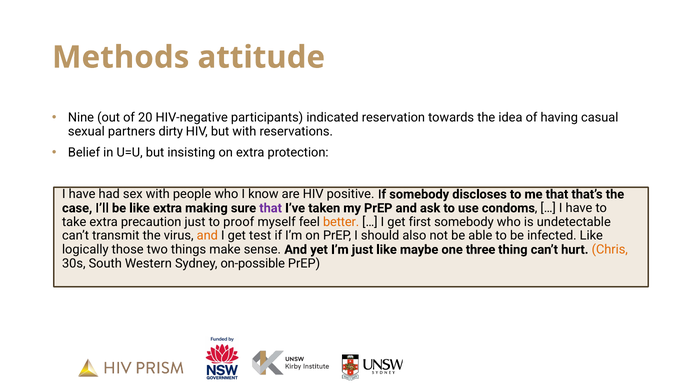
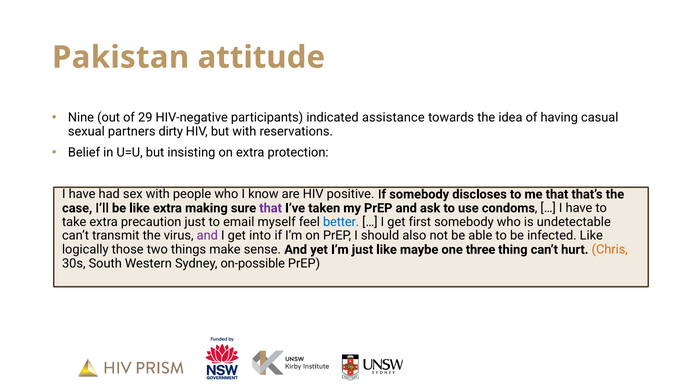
Methods: Methods -> Pakistan
20: 20 -> 29
reservation: reservation -> assistance
proof: proof -> email
better colour: orange -> blue
and at (207, 235) colour: orange -> purple
test: test -> into
